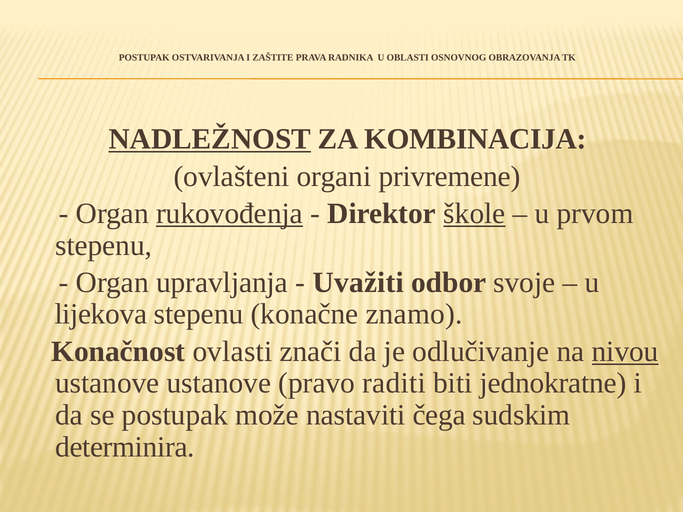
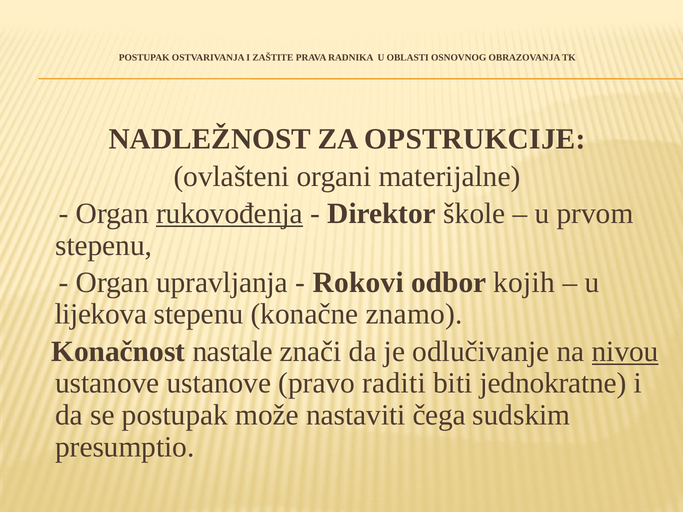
NADLEŽNOST underline: present -> none
KOMBINACIJA: KOMBINACIJA -> OPSTRUKCIJE
privremene: privremene -> materijalne
škole underline: present -> none
Uvažiti: Uvažiti -> Rokovi
svoje: svoje -> kojih
ovlasti: ovlasti -> nastale
determinira: determinira -> presumptio
